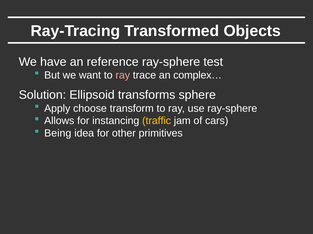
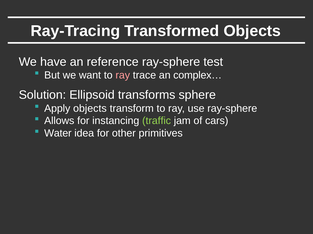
Apply choose: choose -> objects
traffic colour: yellow -> light green
Being: Being -> Water
